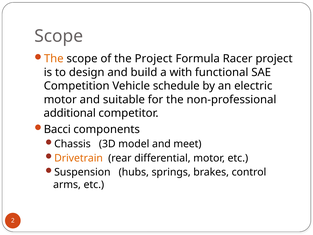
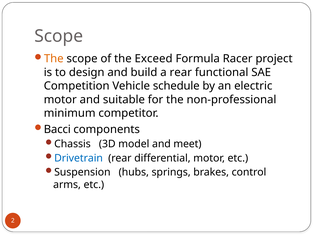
the Project: Project -> Exceed
a with: with -> rear
additional: additional -> minimum
Drivetrain colour: orange -> blue
